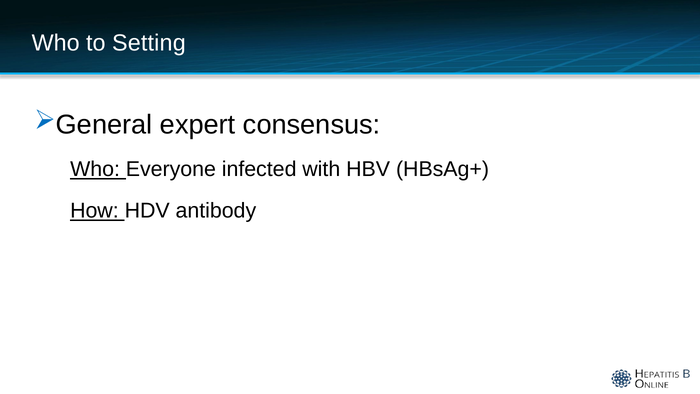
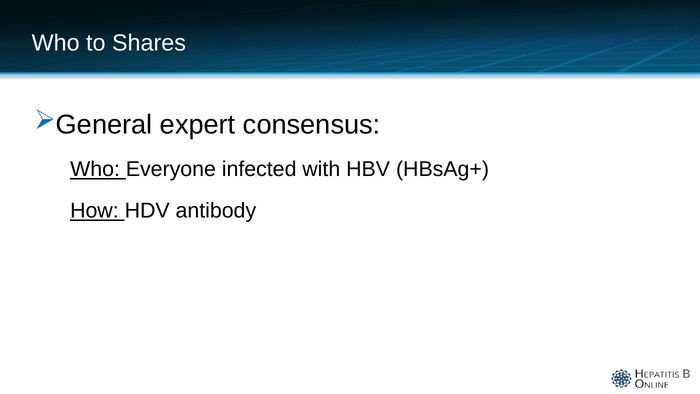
Setting: Setting -> Shares
